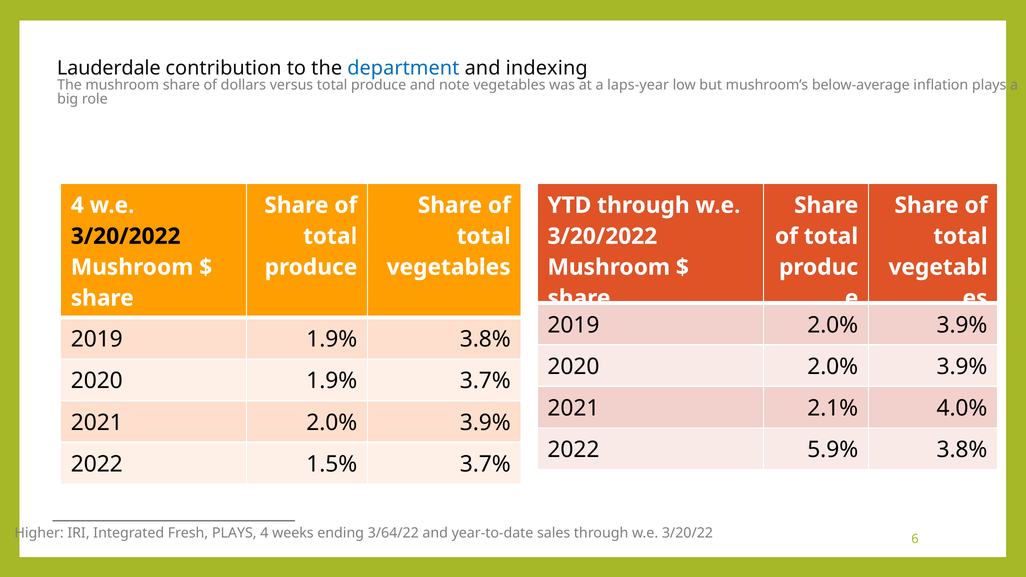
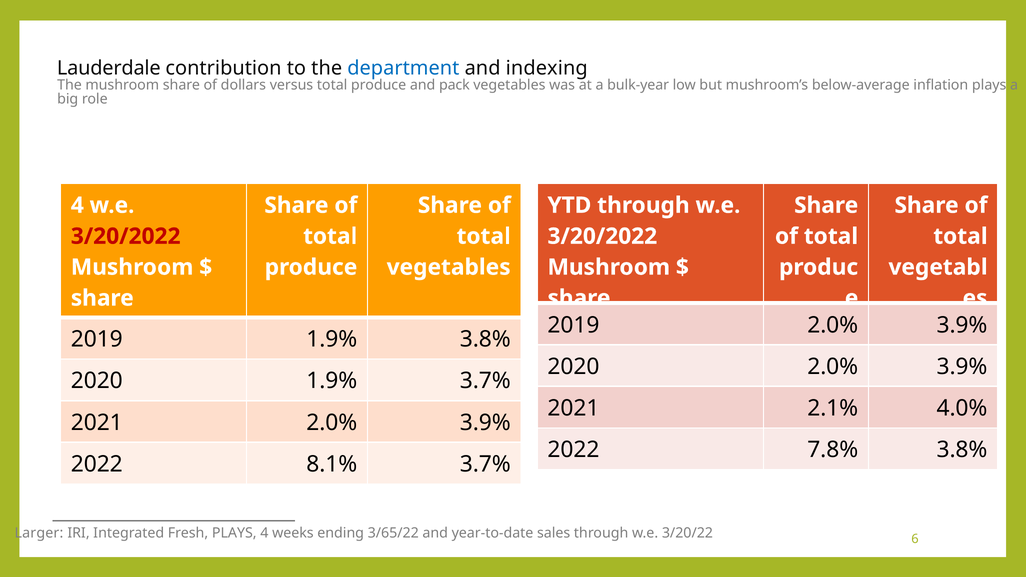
note: note -> pack
laps-year: laps-year -> bulk-year
3/20/2022 at (126, 236) colour: black -> red
5.9%: 5.9% -> 7.8%
1.5%: 1.5% -> 8.1%
Higher: Higher -> Larger
3/64/22: 3/64/22 -> 3/65/22
